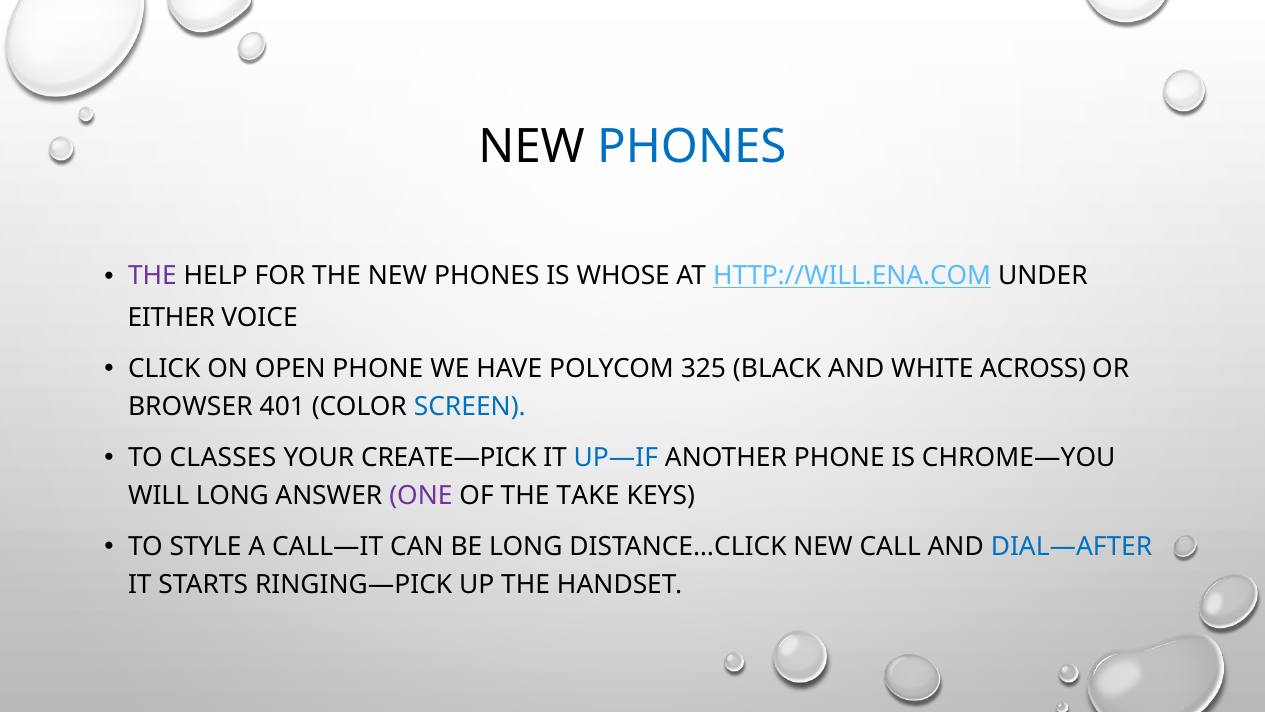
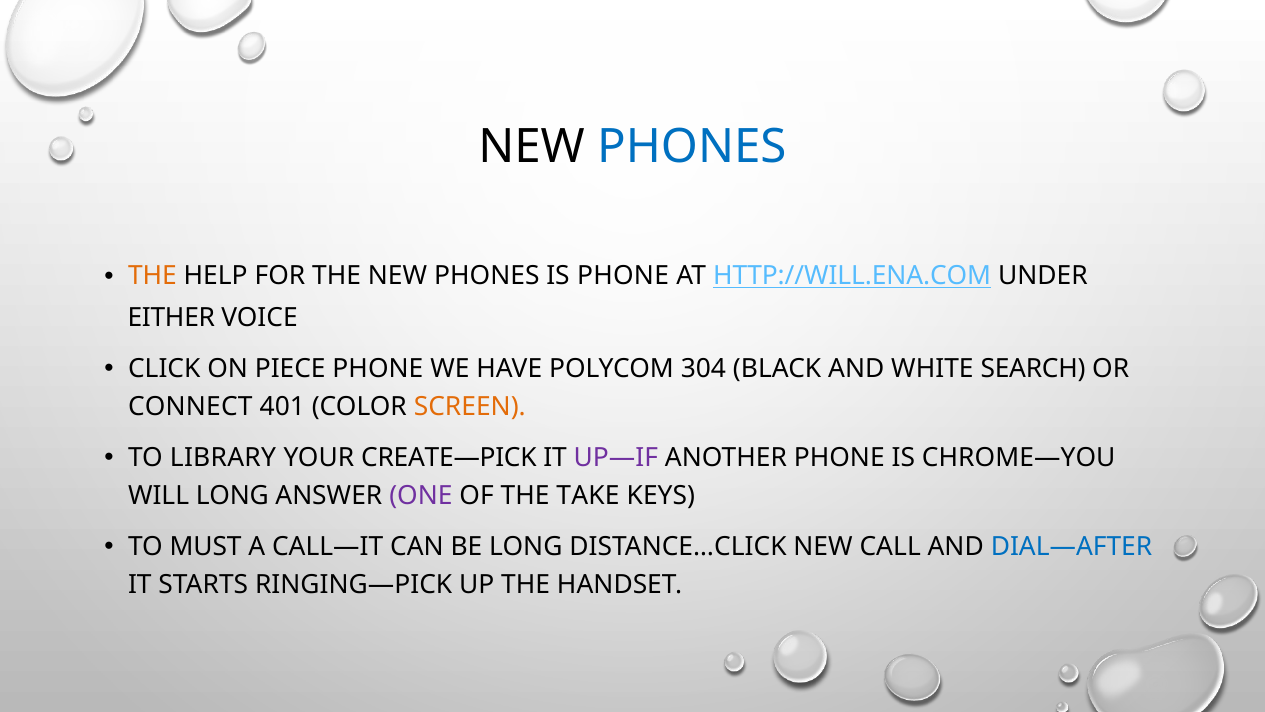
THE at (152, 275) colour: purple -> orange
IS WHOSE: WHOSE -> PHONE
OPEN: OPEN -> PIECE
325: 325 -> 304
ACROSS: ACROSS -> SEARCH
BROWSER: BROWSER -> CONNECT
SCREEN colour: blue -> orange
CLASSES: CLASSES -> LIBRARY
UP—IF colour: blue -> purple
STYLE: STYLE -> MUST
